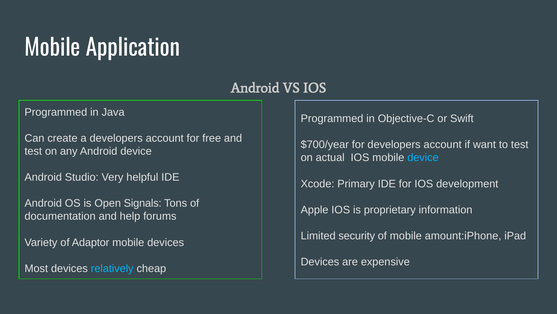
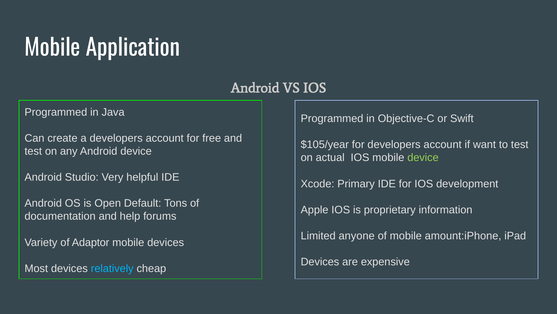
$700/year: $700/year -> $105/year
device at (423, 157) colour: light blue -> light green
Signals: Signals -> Default
security: security -> anyone
